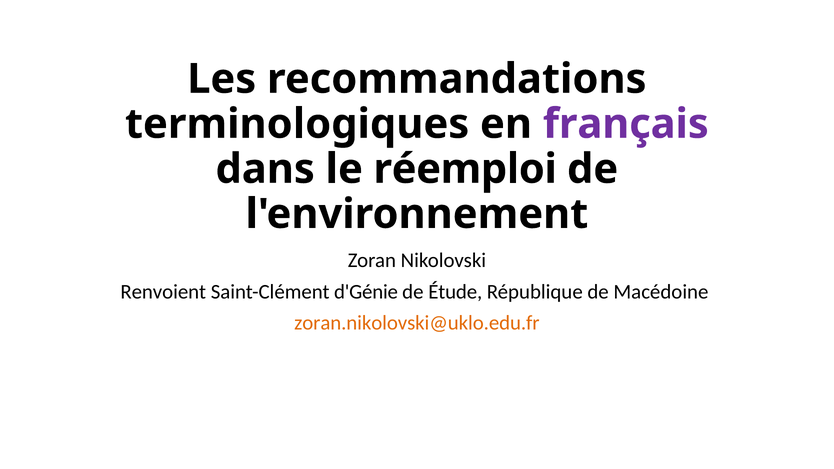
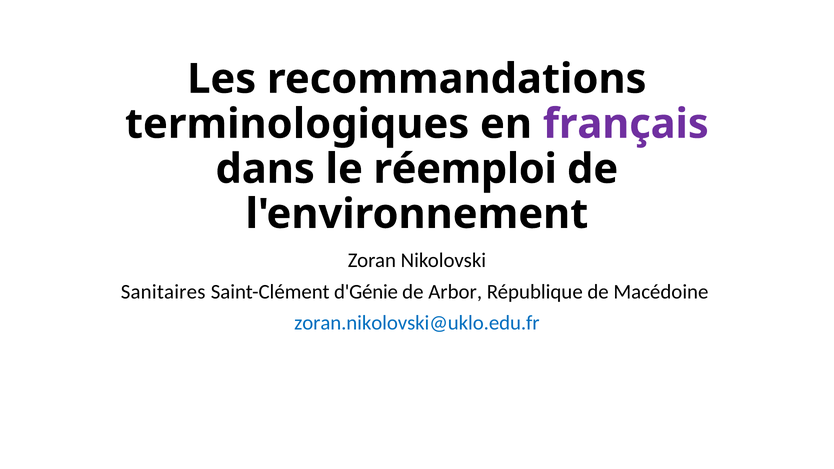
Renvoient: Renvoient -> Sanitaires
Étude: Étude -> Arbor
zoran.nikolovski@uklo.edu.fr colour: orange -> blue
